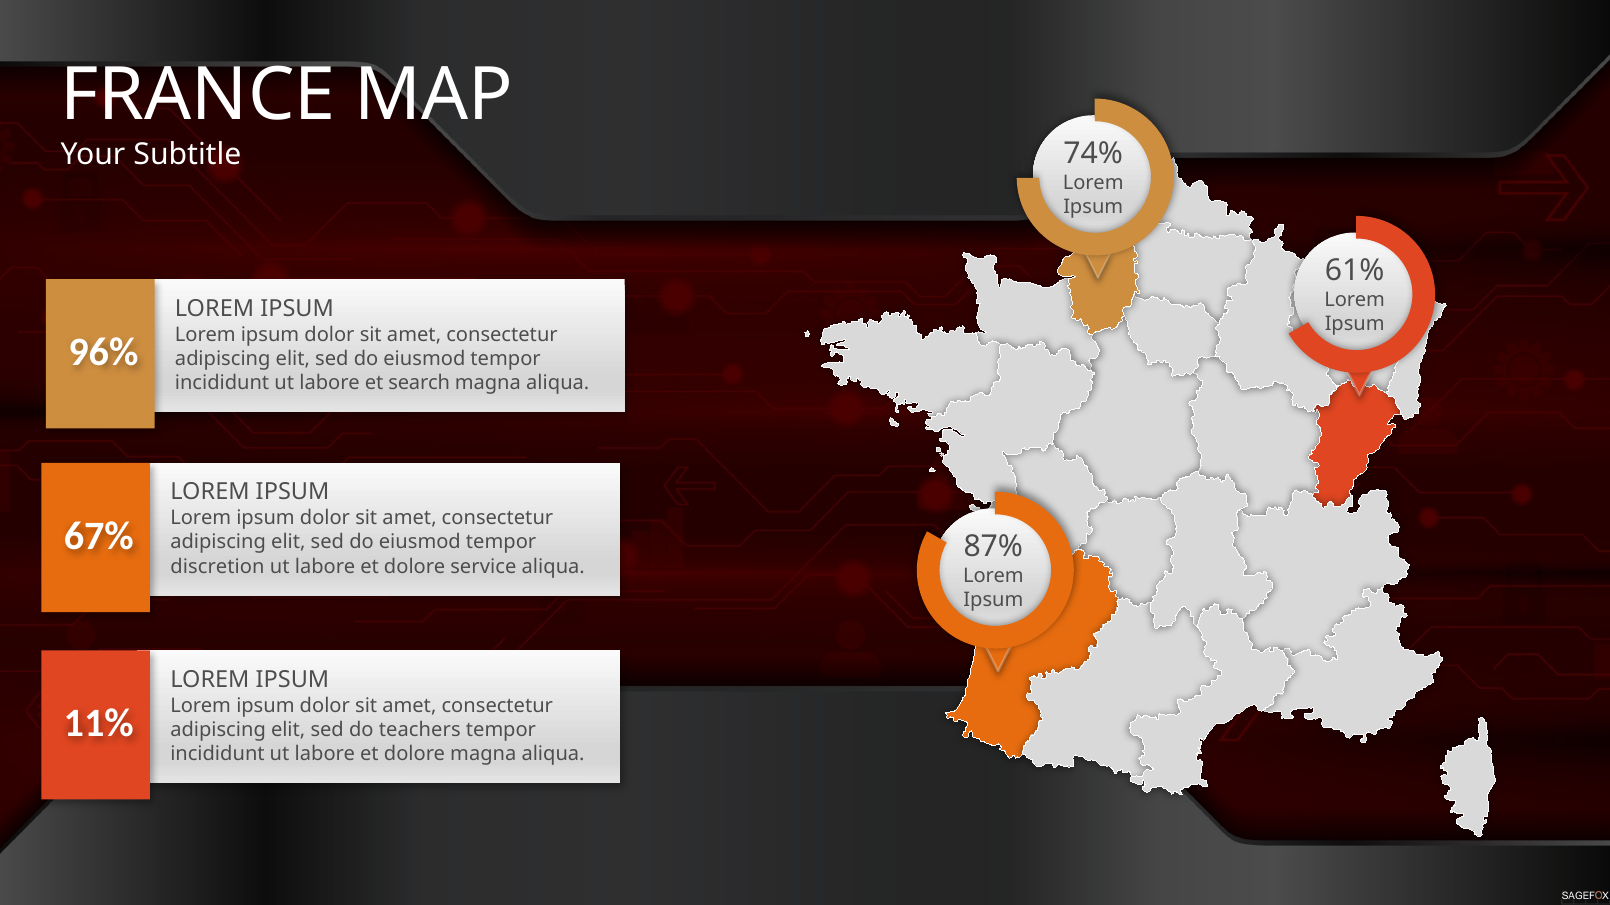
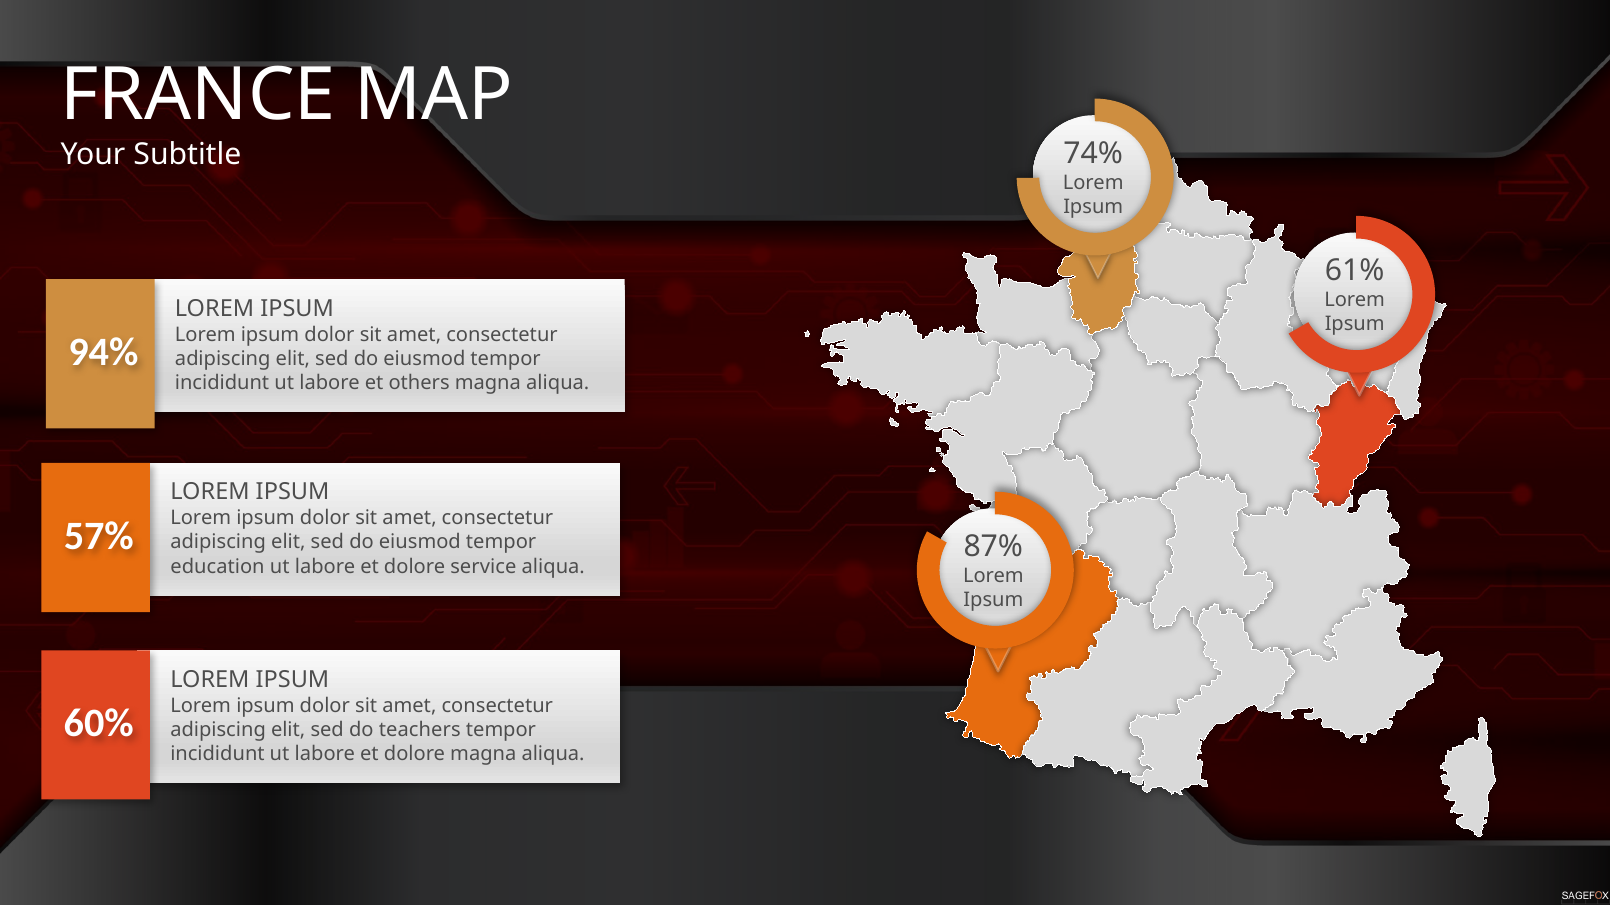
96%: 96% -> 94%
search: search -> others
67%: 67% -> 57%
discretion: discretion -> education
11%: 11% -> 60%
